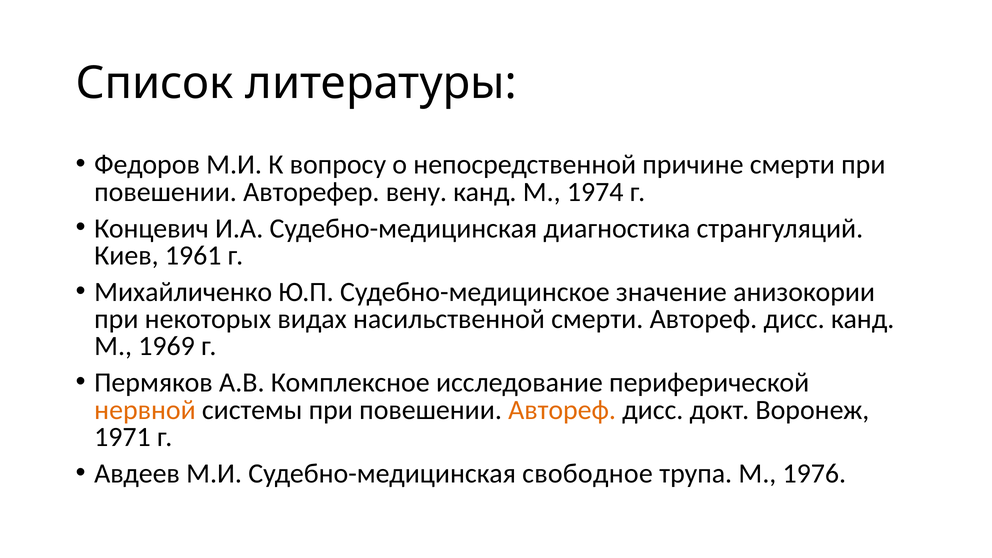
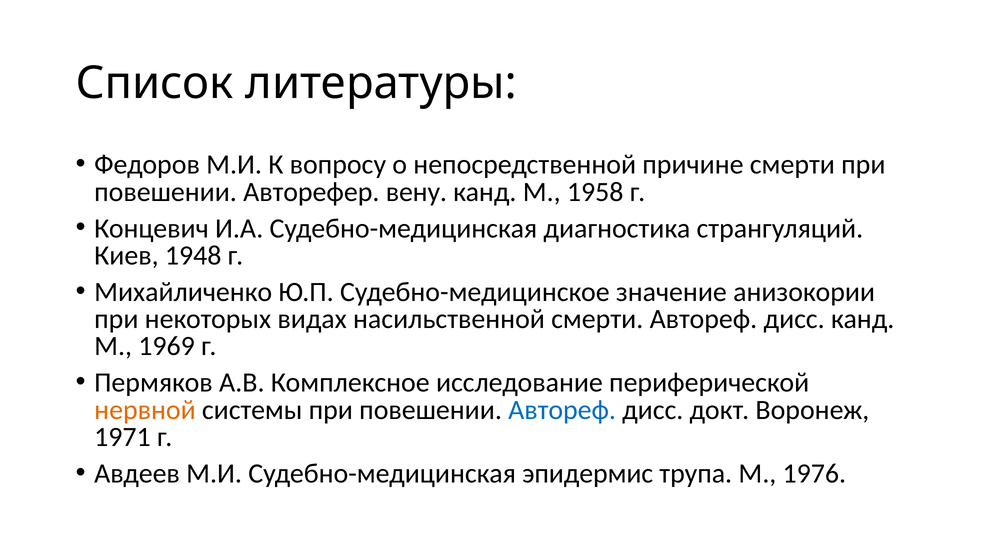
1974: 1974 -> 1958
1961: 1961 -> 1948
Автореф at (562, 410) colour: orange -> blue
свободное: свободное -> эпидермис
